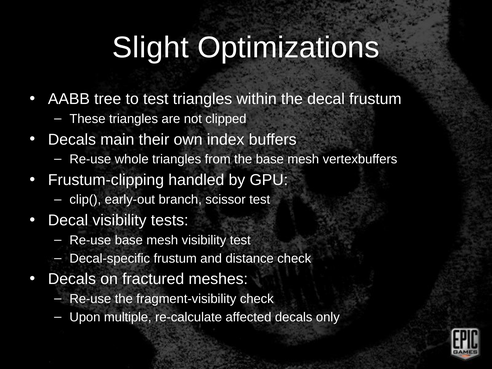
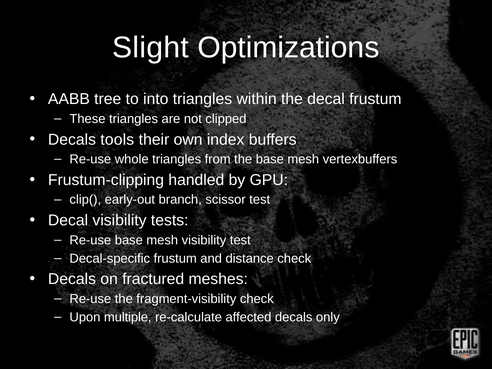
to test: test -> into
main: main -> tools
